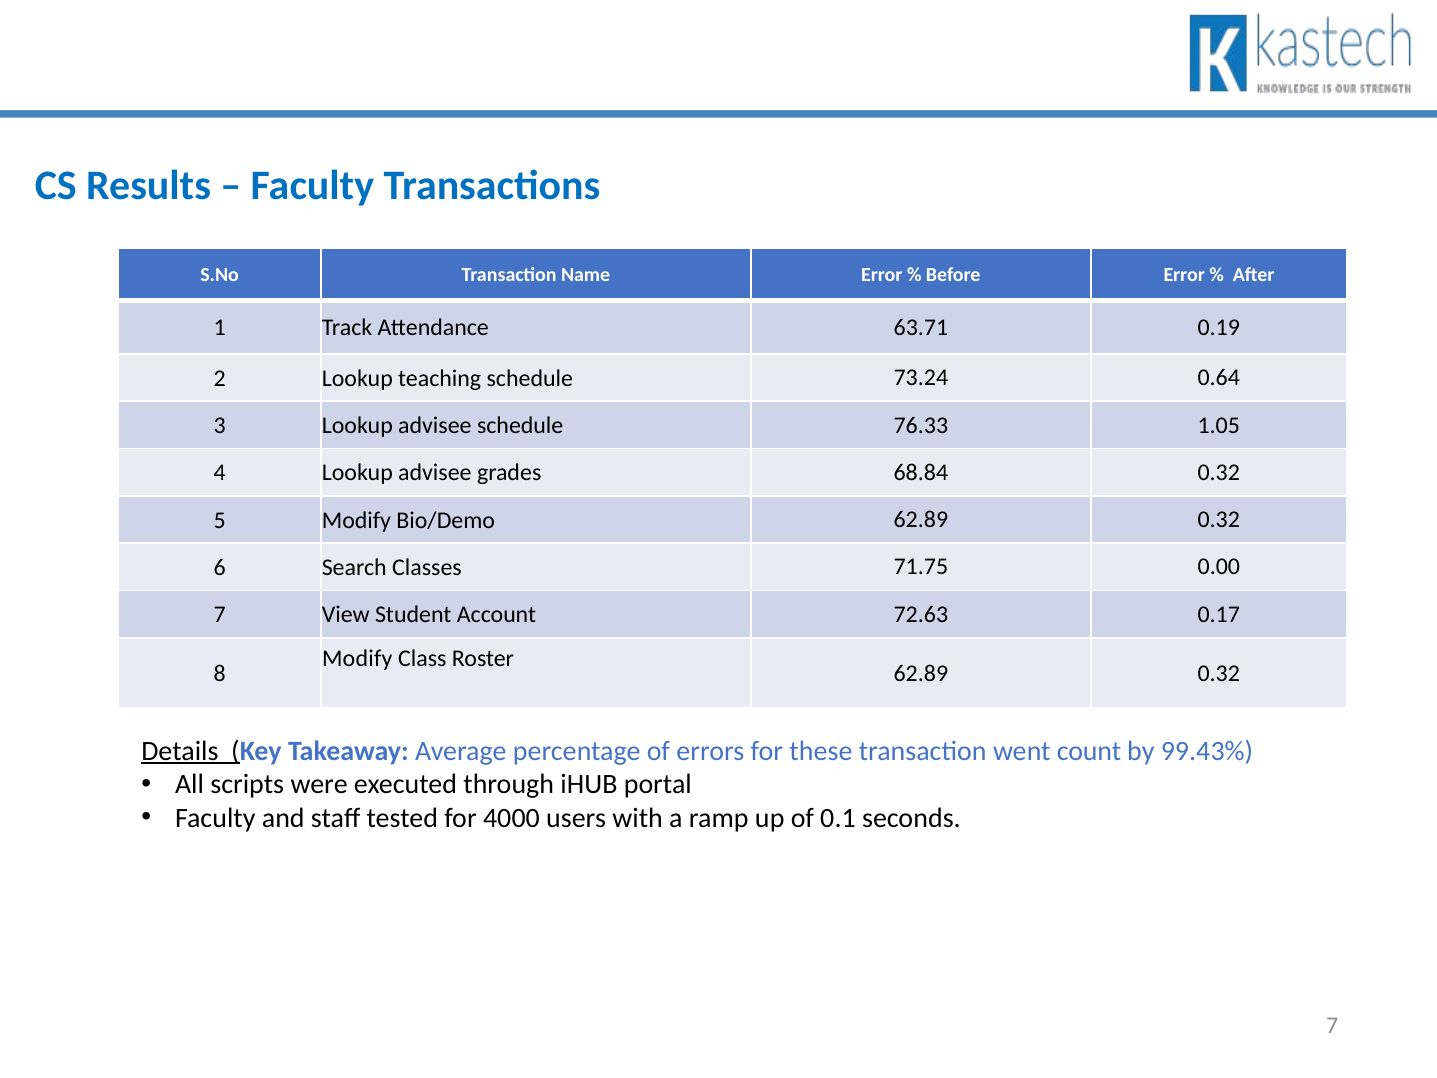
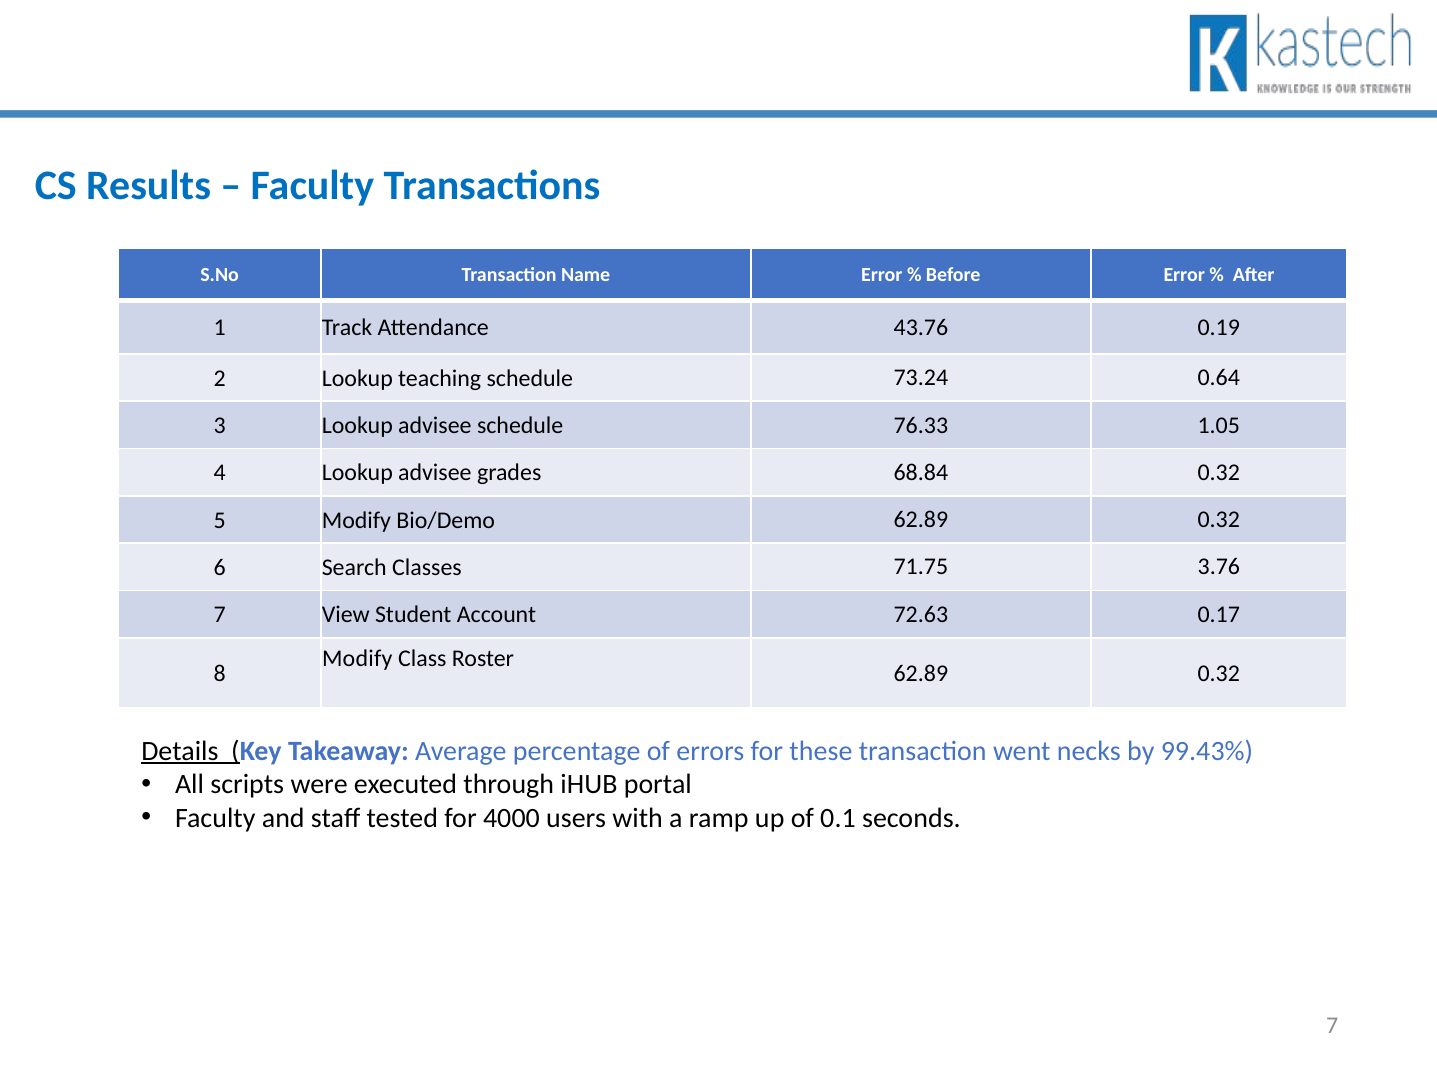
63.71: 63.71 -> 43.76
0.00: 0.00 -> 3.76
count: count -> necks
